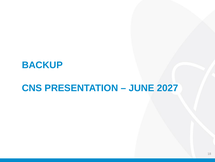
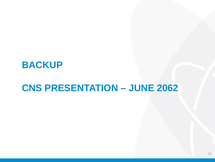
2027: 2027 -> 2062
